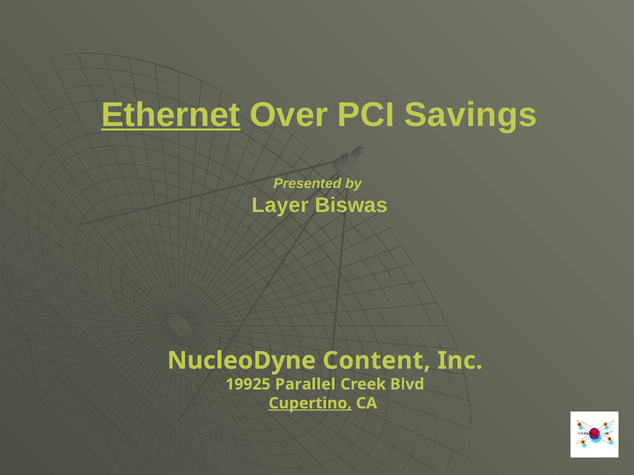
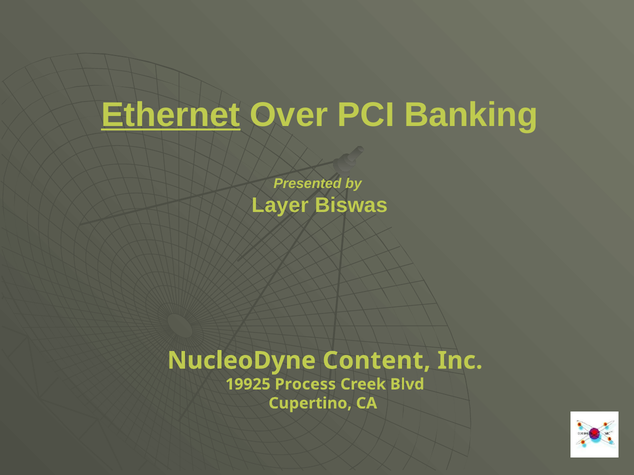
Savings: Savings -> Banking
Parallel: Parallel -> Process
Cupertino underline: present -> none
